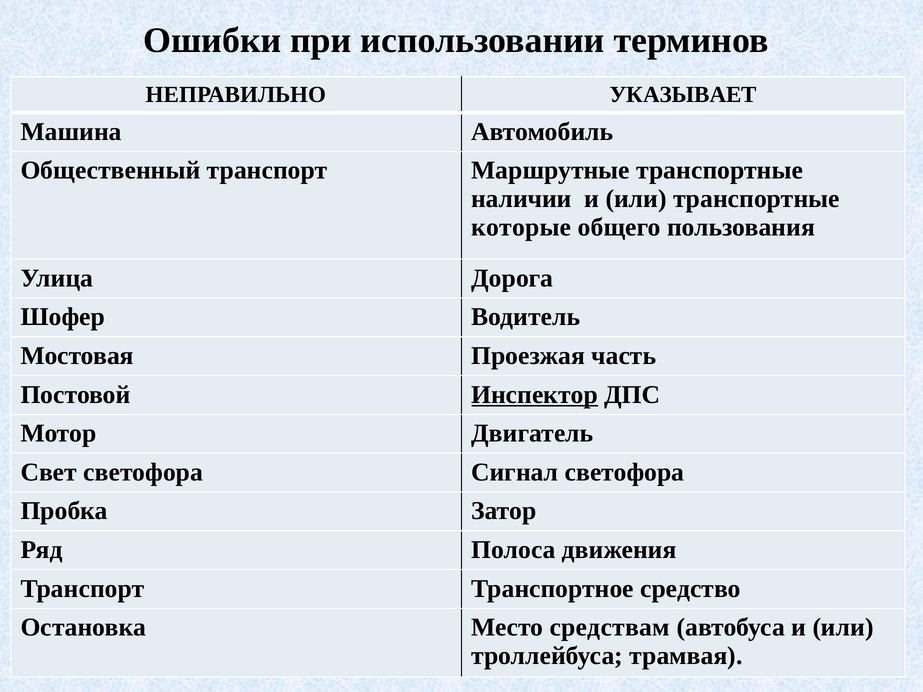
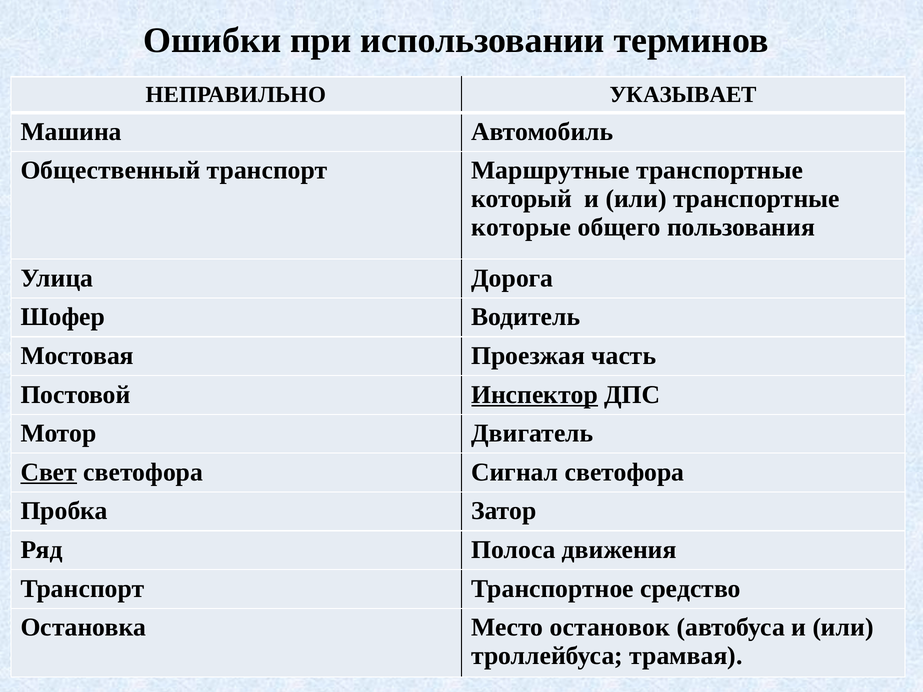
наличии: наличии -> который
Свет underline: none -> present
средствам: средствам -> остановок
